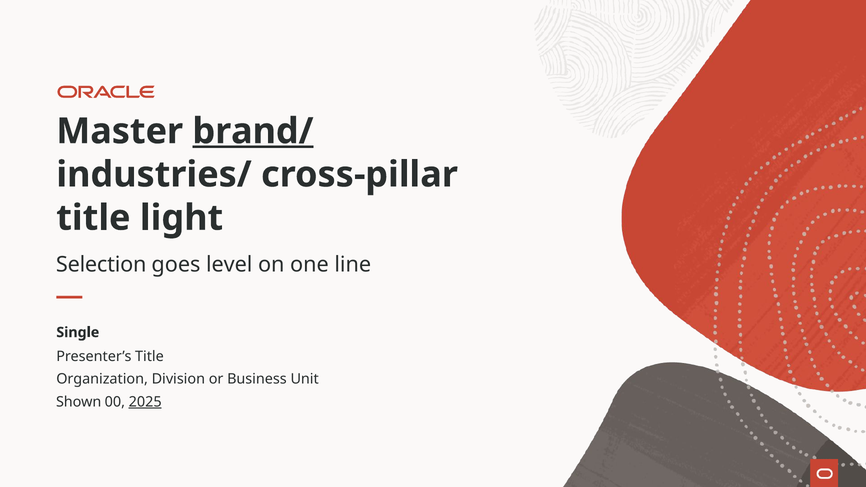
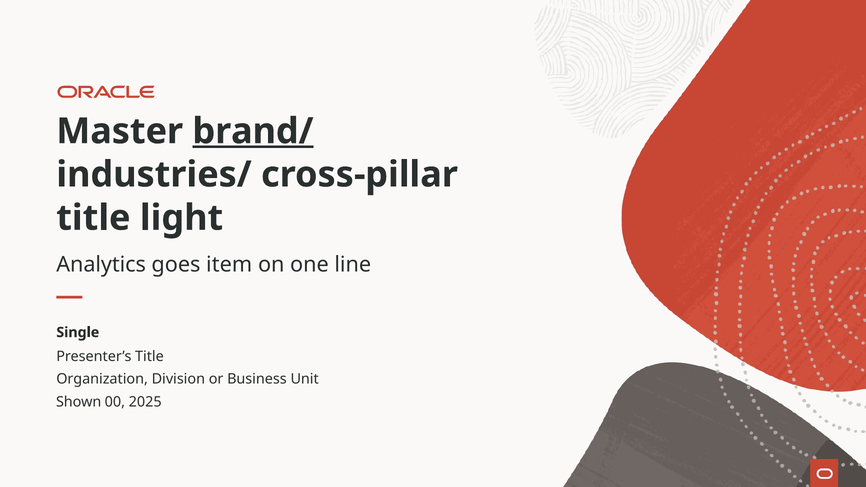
Selection: Selection -> Analytics
level: level -> item
2025 underline: present -> none
